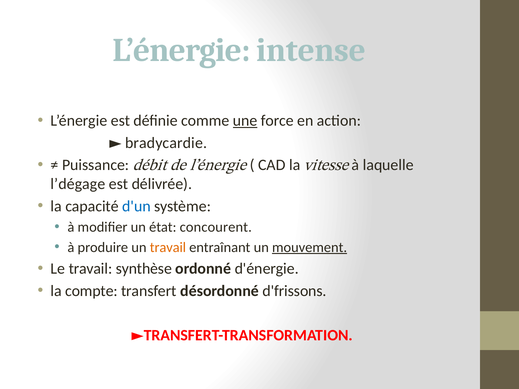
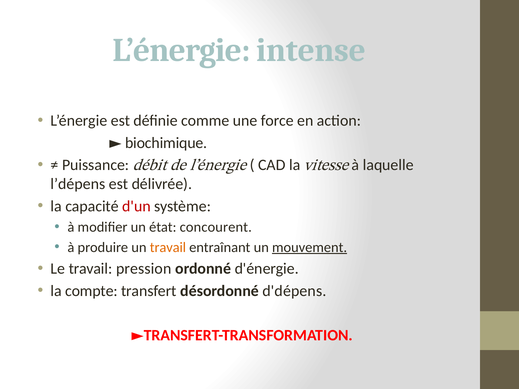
une underline: present -> none
bradycardie: bradycardie -> biochimique
l’dégage: l’dégage -> l’dépens
d'un colour: blue -> red
synthèse: synthèse -> pression
d'frissons: d'frissons -> d'dépens
